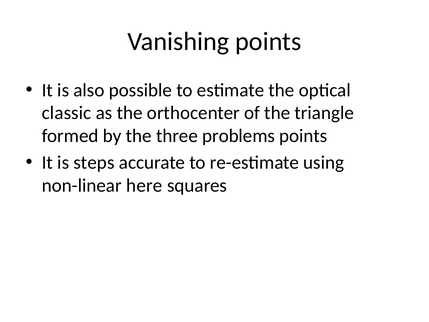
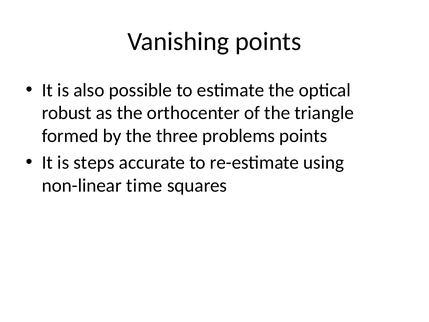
classic: classic -> robust
here: here -> time
